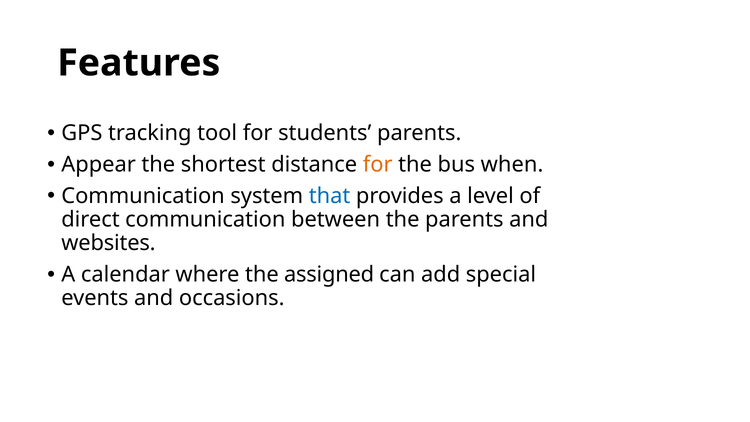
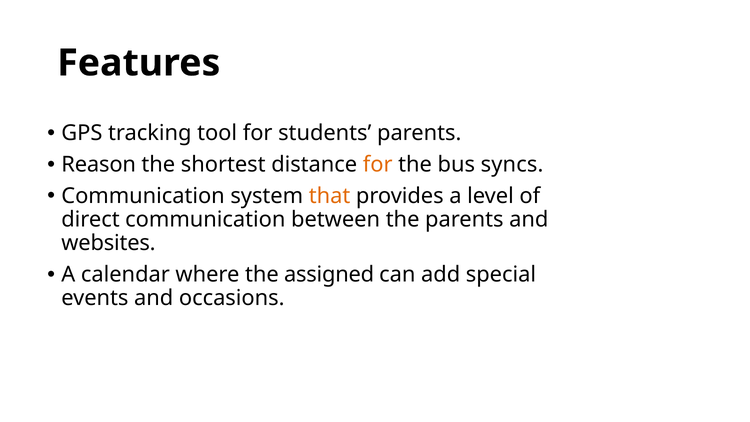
Appear: Appear -> Reason
when: when -> syncs
that colour: blue -> orange
